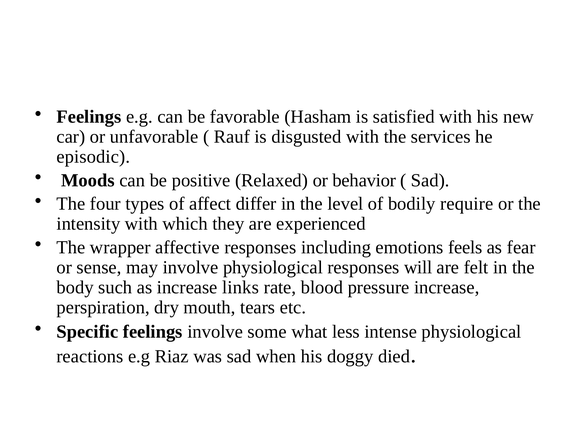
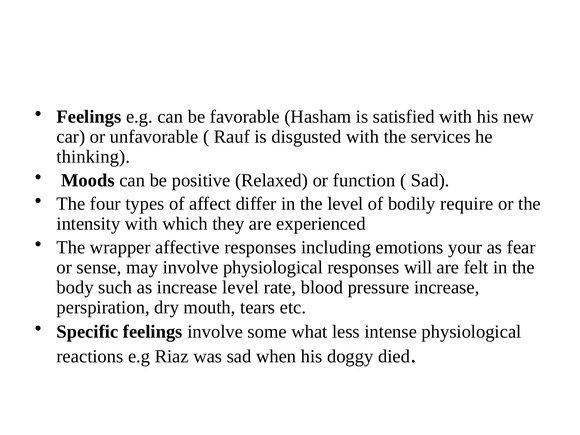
episodic: episodic -> thinking
behavior: behavior -> function
feels: feels -> your
increase links: links -> level
